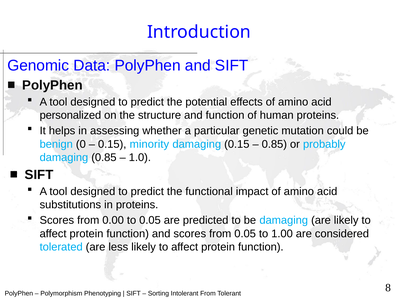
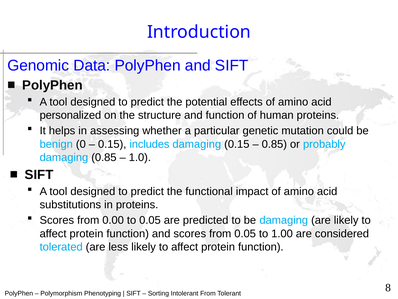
minority: minority -> includes
